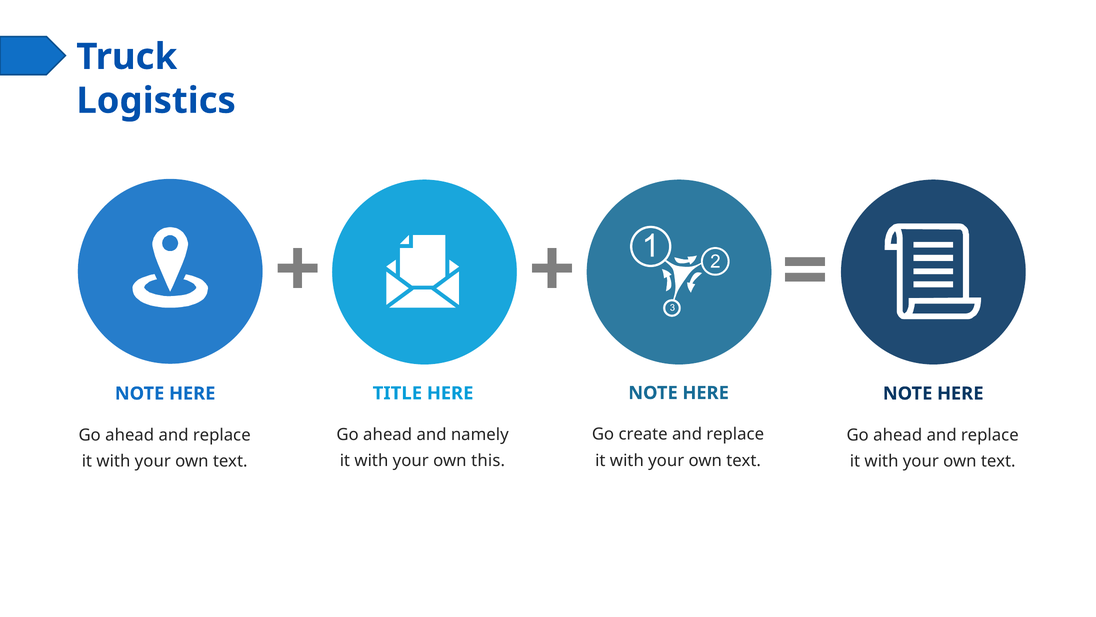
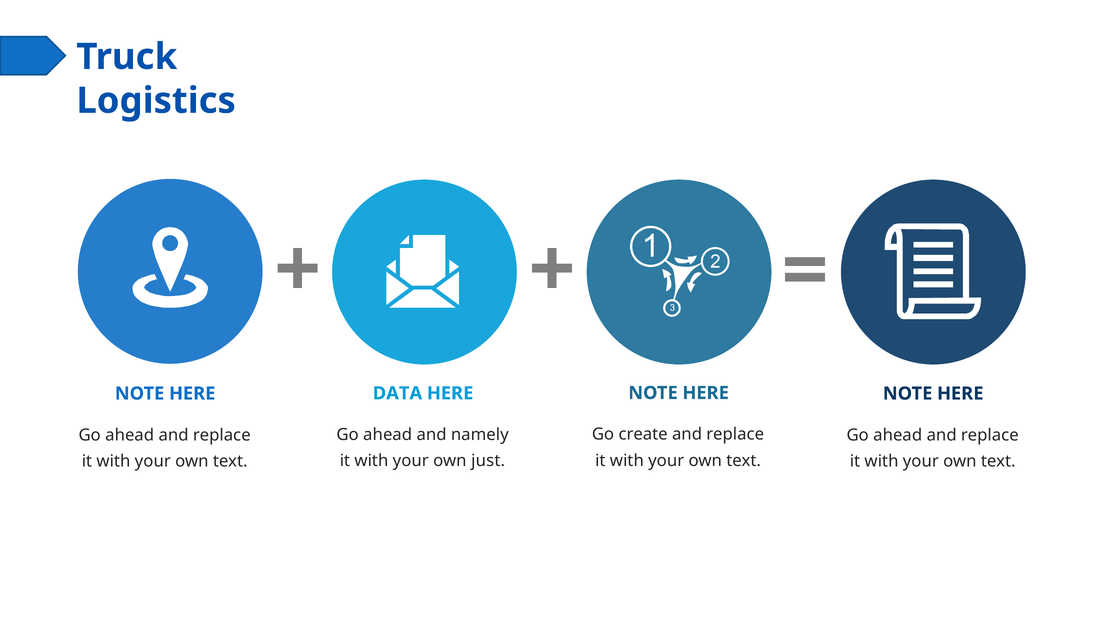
TITLE: TITLE -> DATA
this: this -> just
